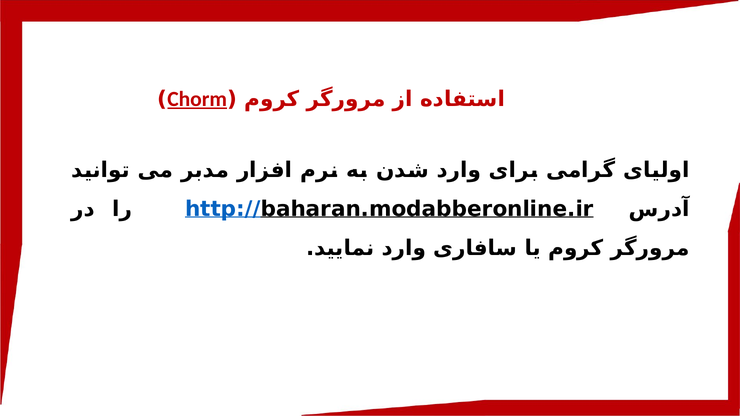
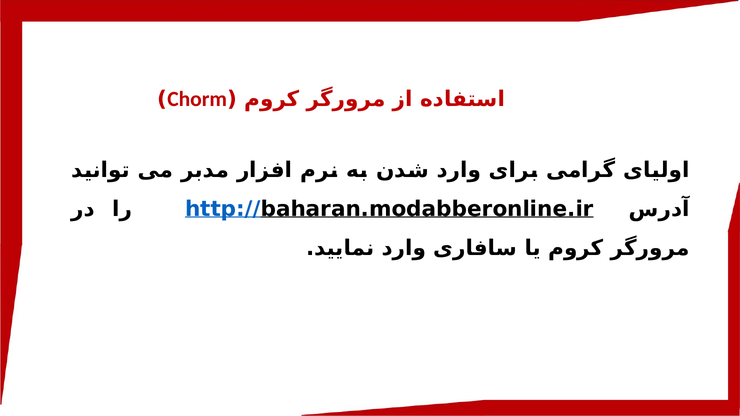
Chorm underline: present -> none
